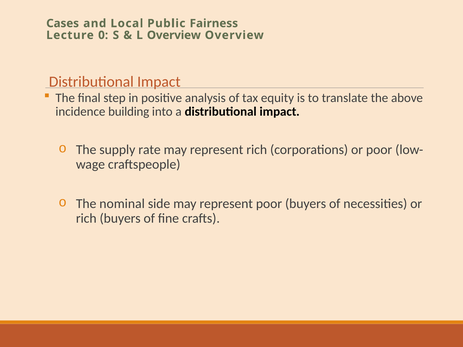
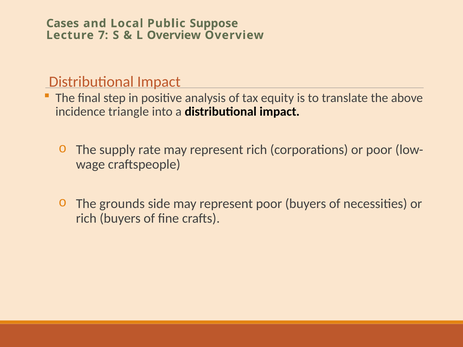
Fairness: Fairness -> Suppose
0: 0 -> 7
building: building -> triangle
nominal: nominal -> grounds
